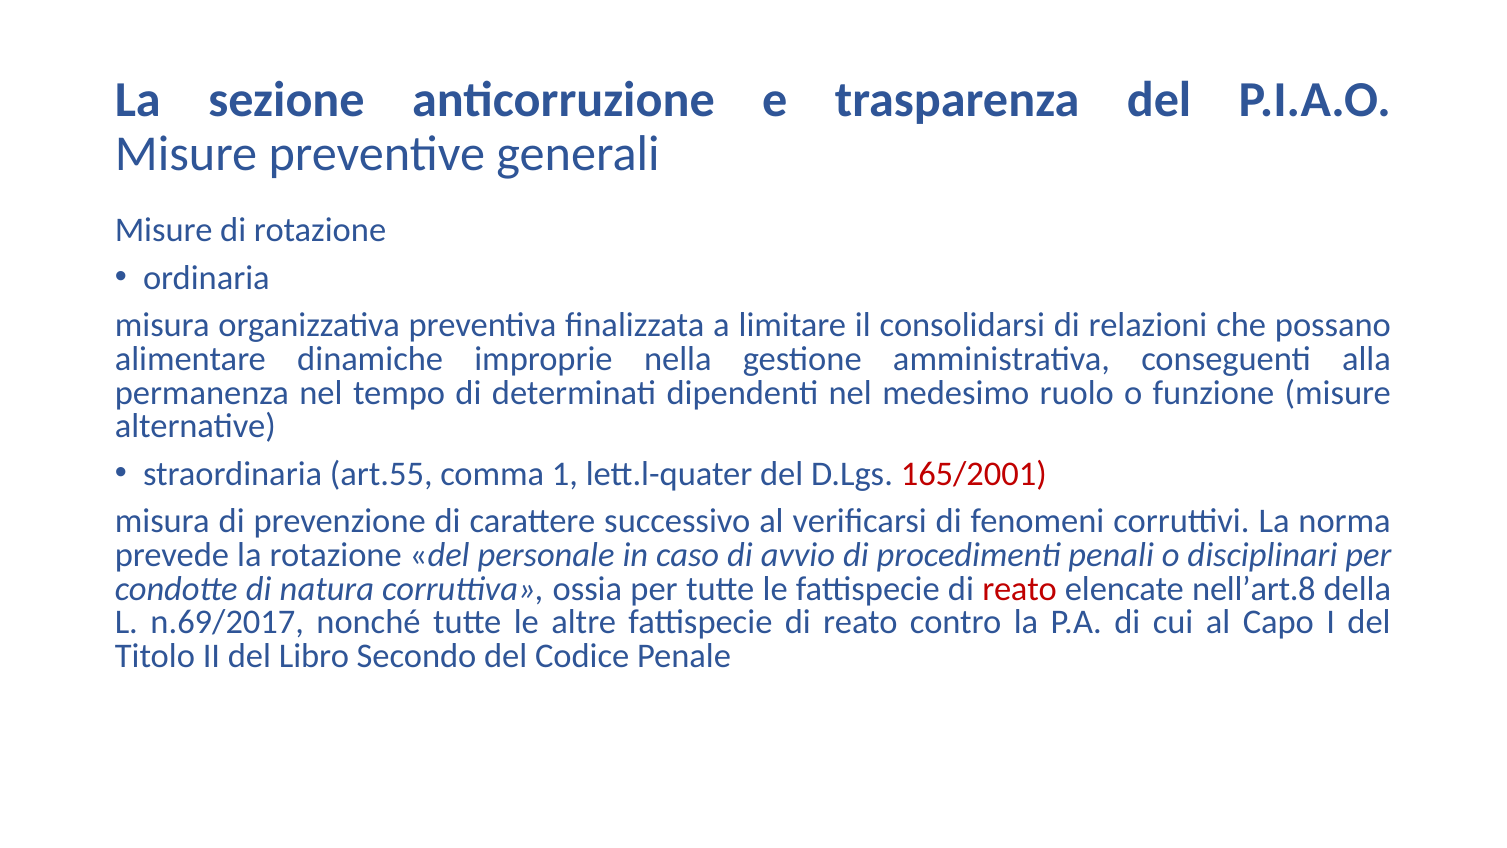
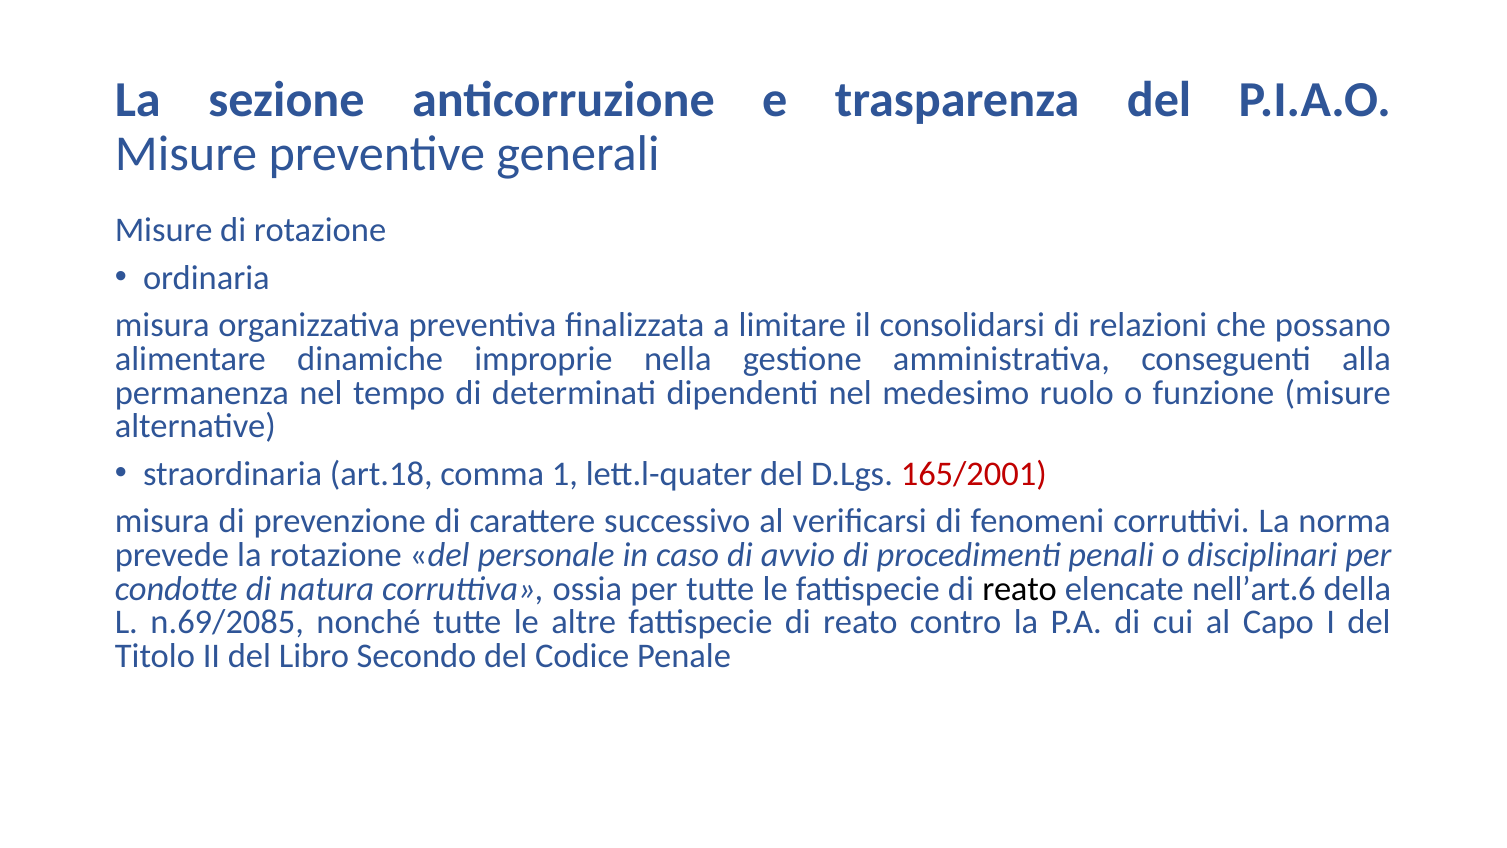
art.55: art.55 -> art.18
reato at (1020, 588) colour: red -> black
nell’art.8: nell’art.8 -> nell’art.6
n.69/2017: n.69/2017 -> n.69/2085
